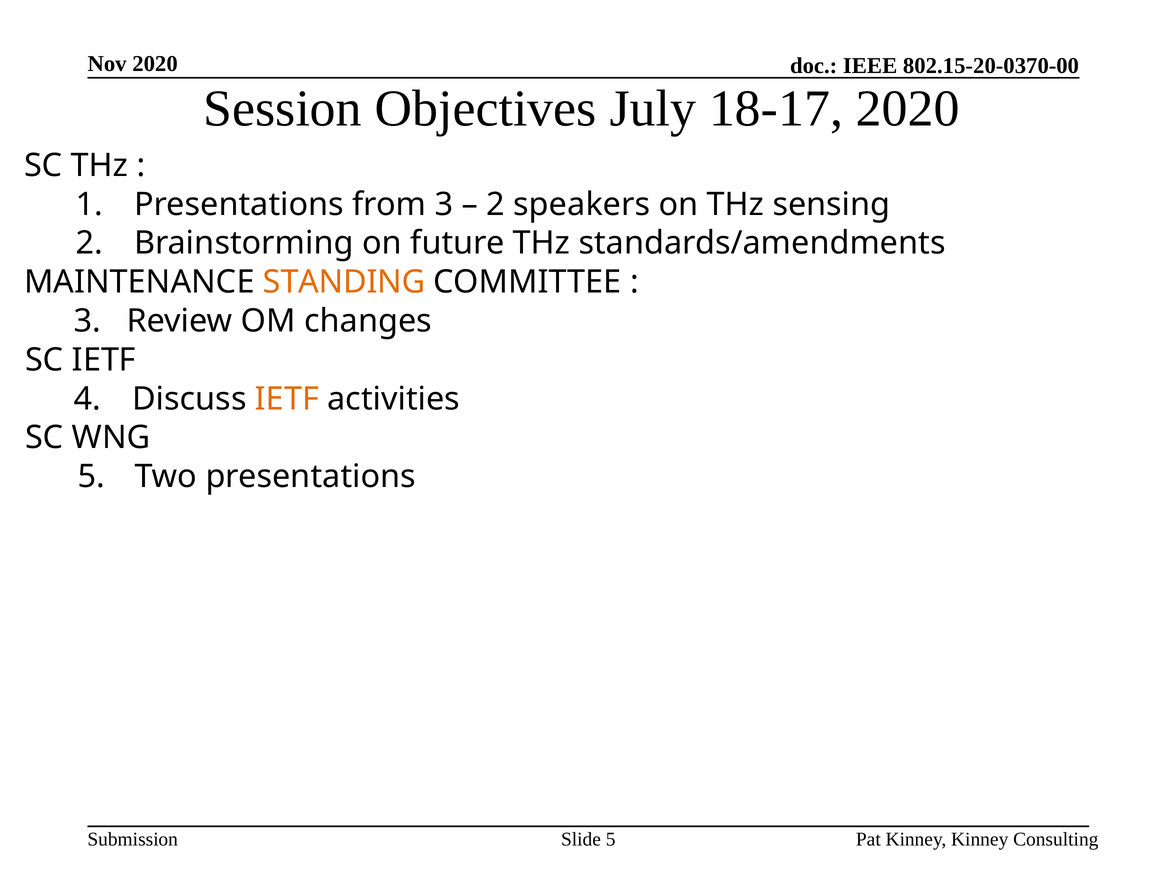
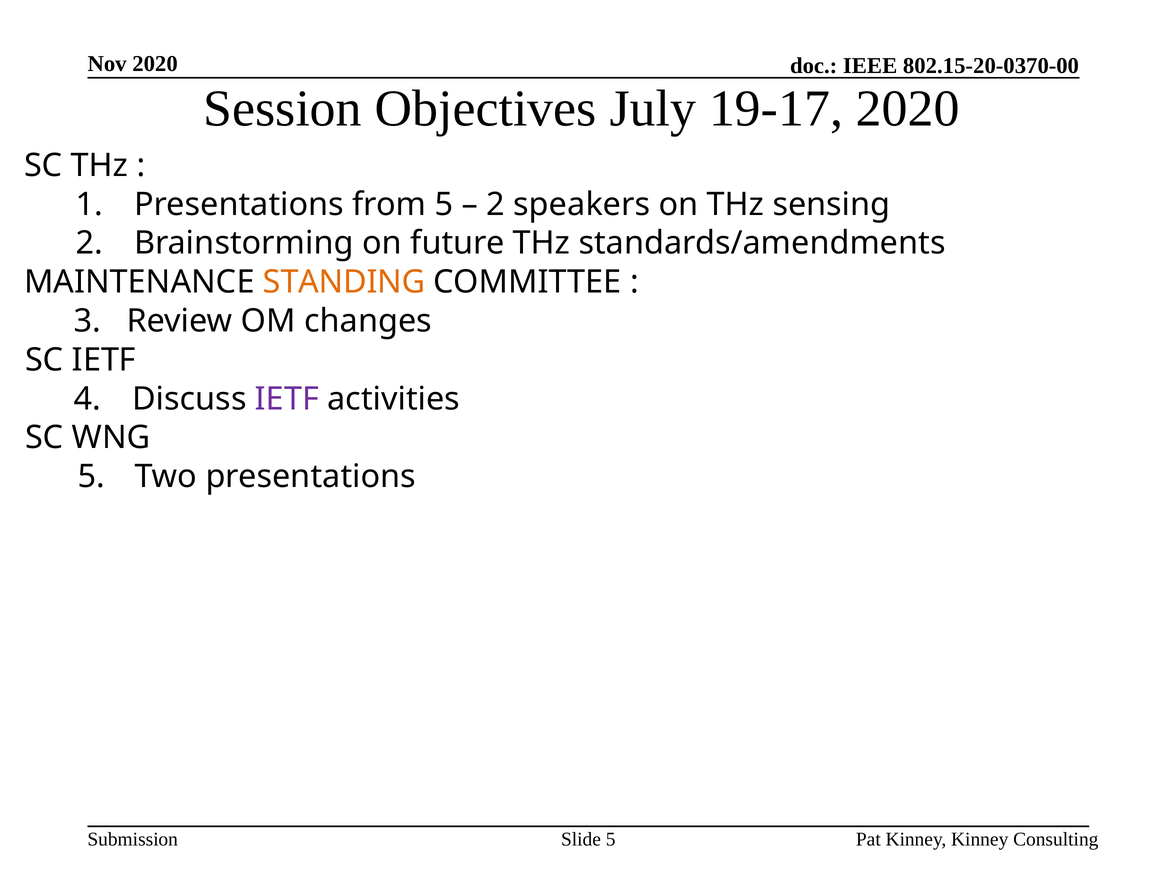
18-17: 18-17 -> 19-17
from 3: 3 -> 5
IETF at (287, 399) colour: orange -> purple
